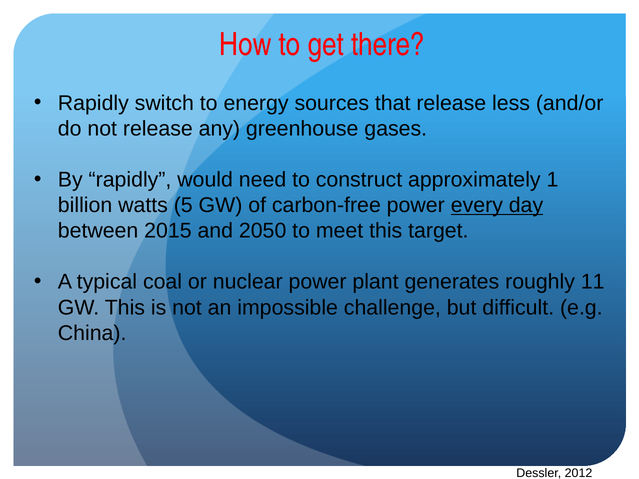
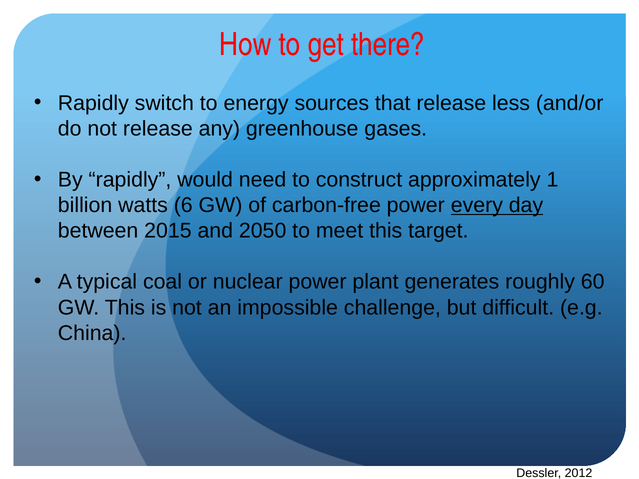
5: 5 -> 6
11: 11 -> 60
